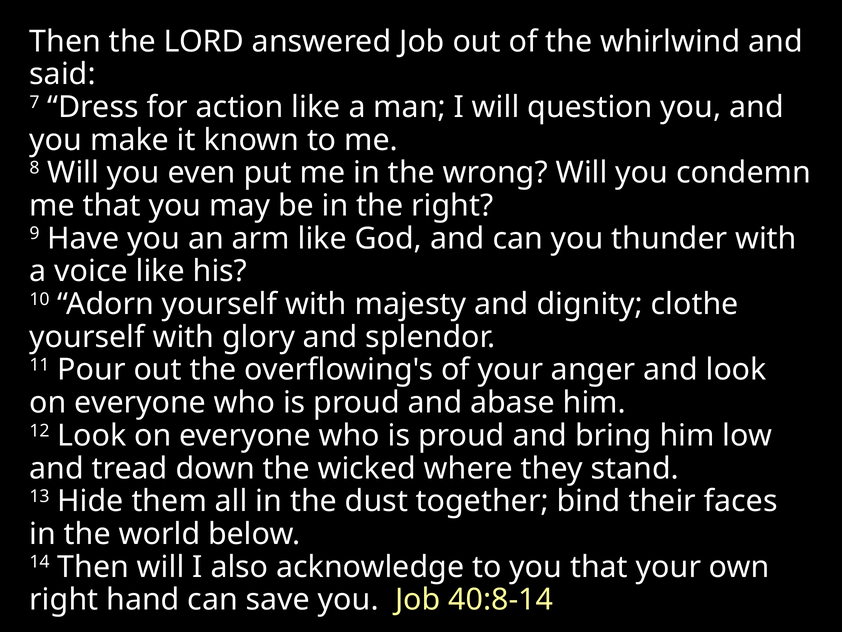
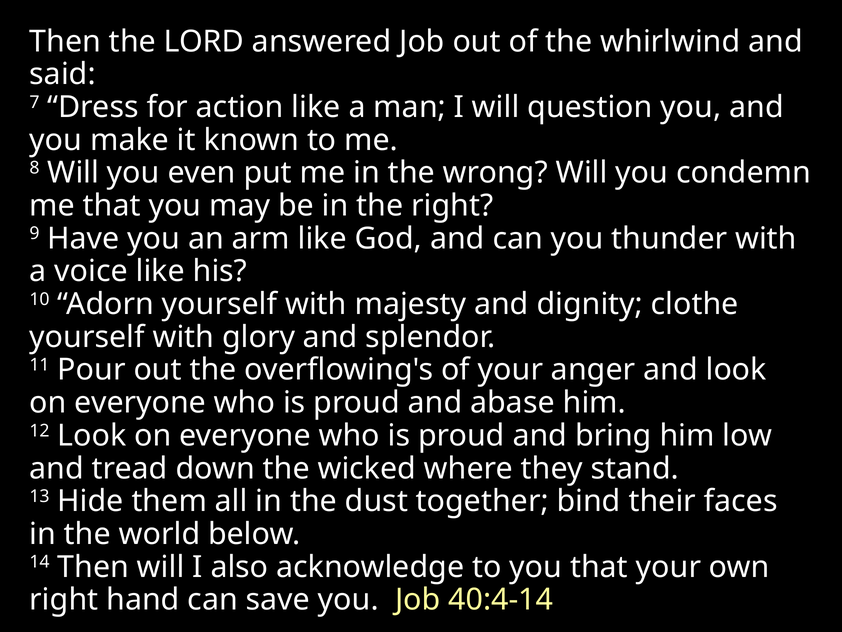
40:8-14: 40:8-14 -> 40:4-14
